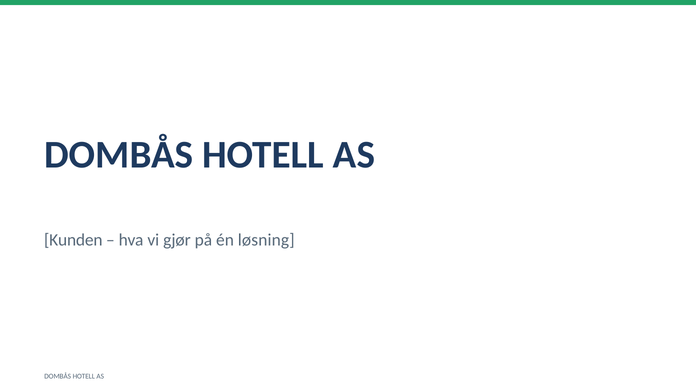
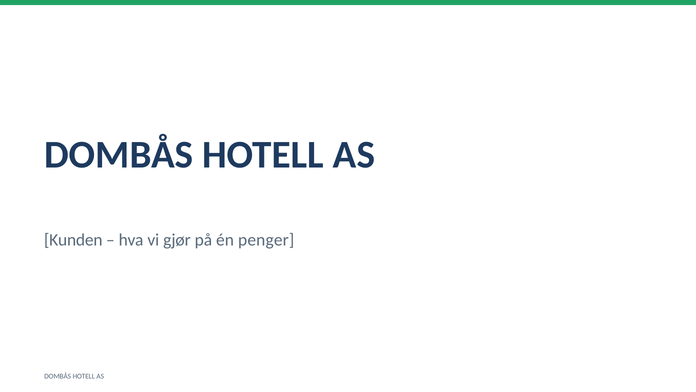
løsning: løsning -> penger
